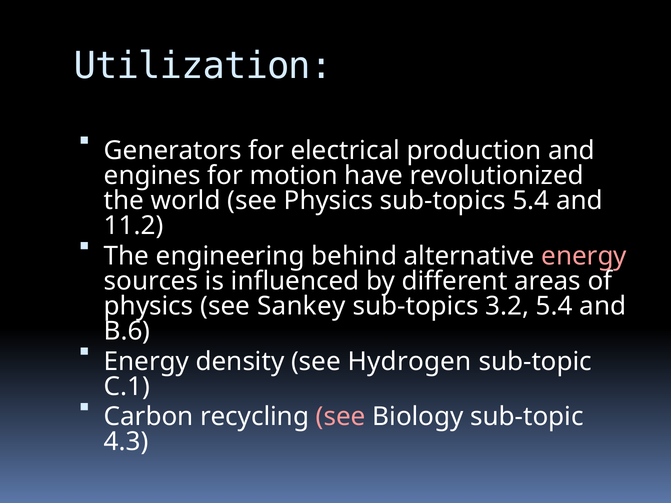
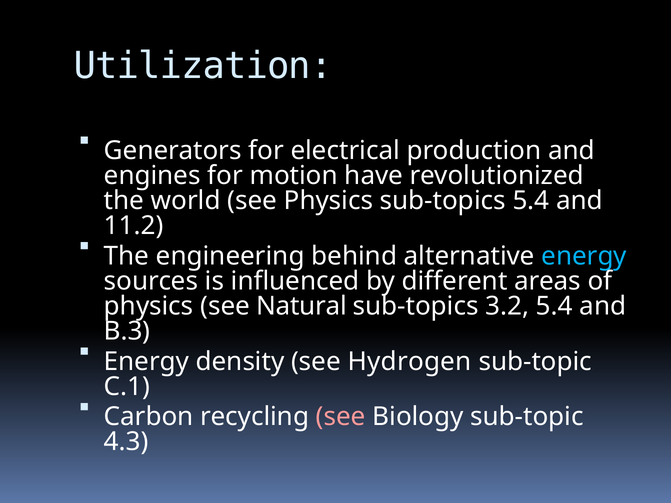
energy at (584, 256) colour: pink -> light blue
Sankey: Sankey -> Natural
B.6: B.6 -> B.3
